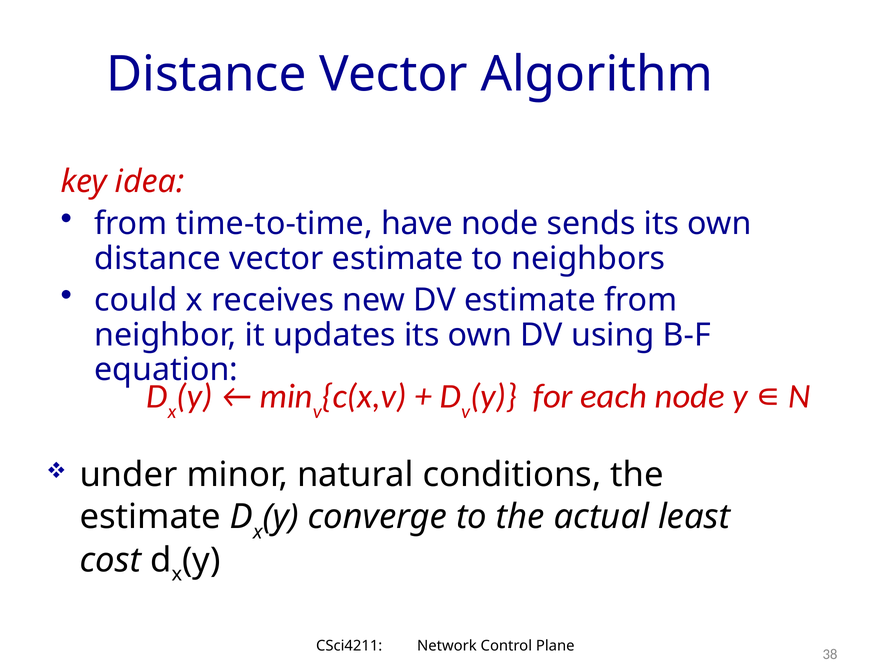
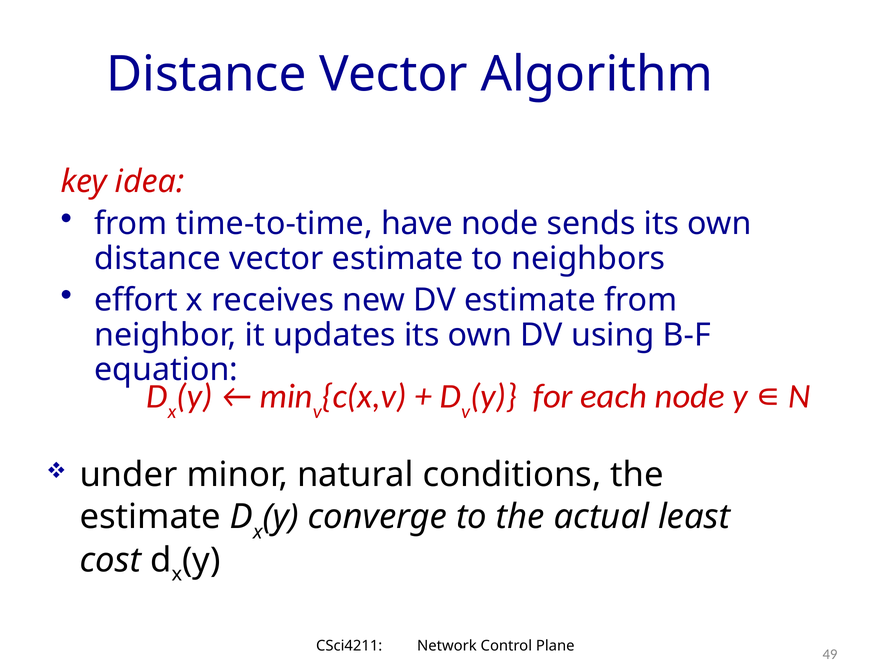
could: could -> effort
38: 38 -> 49
